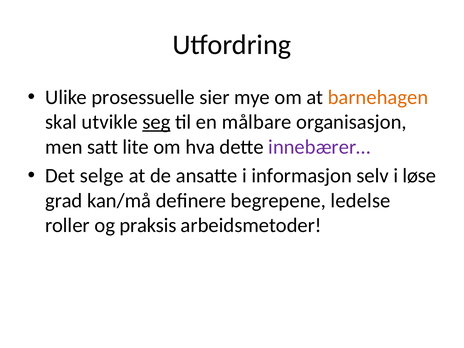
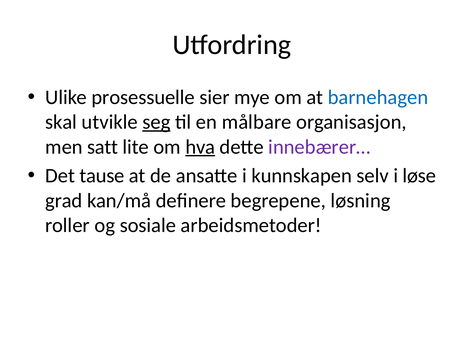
barnehagen colour: orange -> blue
hva underline: none -> present
selge: selge -> tause
informasjon: informasjon -> kunnskapen
ledelse: ledelse -> løsning
praksis: praksis -> sosiale
